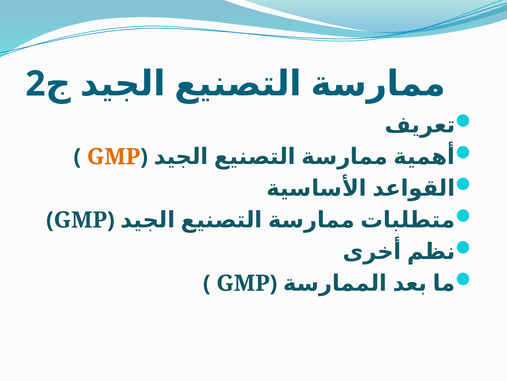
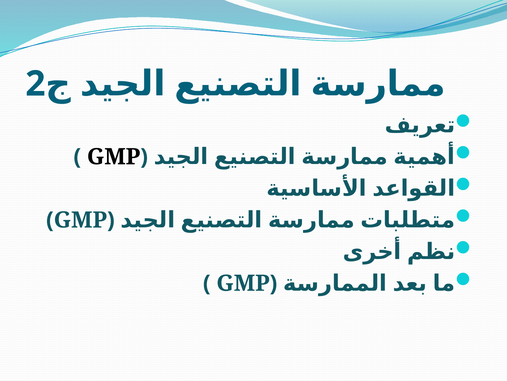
GMP at (114, 156) colour: orange -> black
